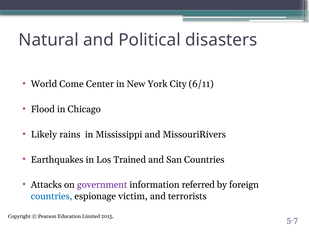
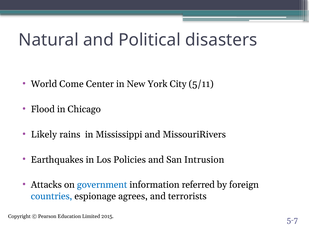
6/11: 6/11 -> 5/11
Trained: Trained -> Policies
San Countries: Countries -> Intrusion
government colour: purple -> blue
victim: victim -> agrees
